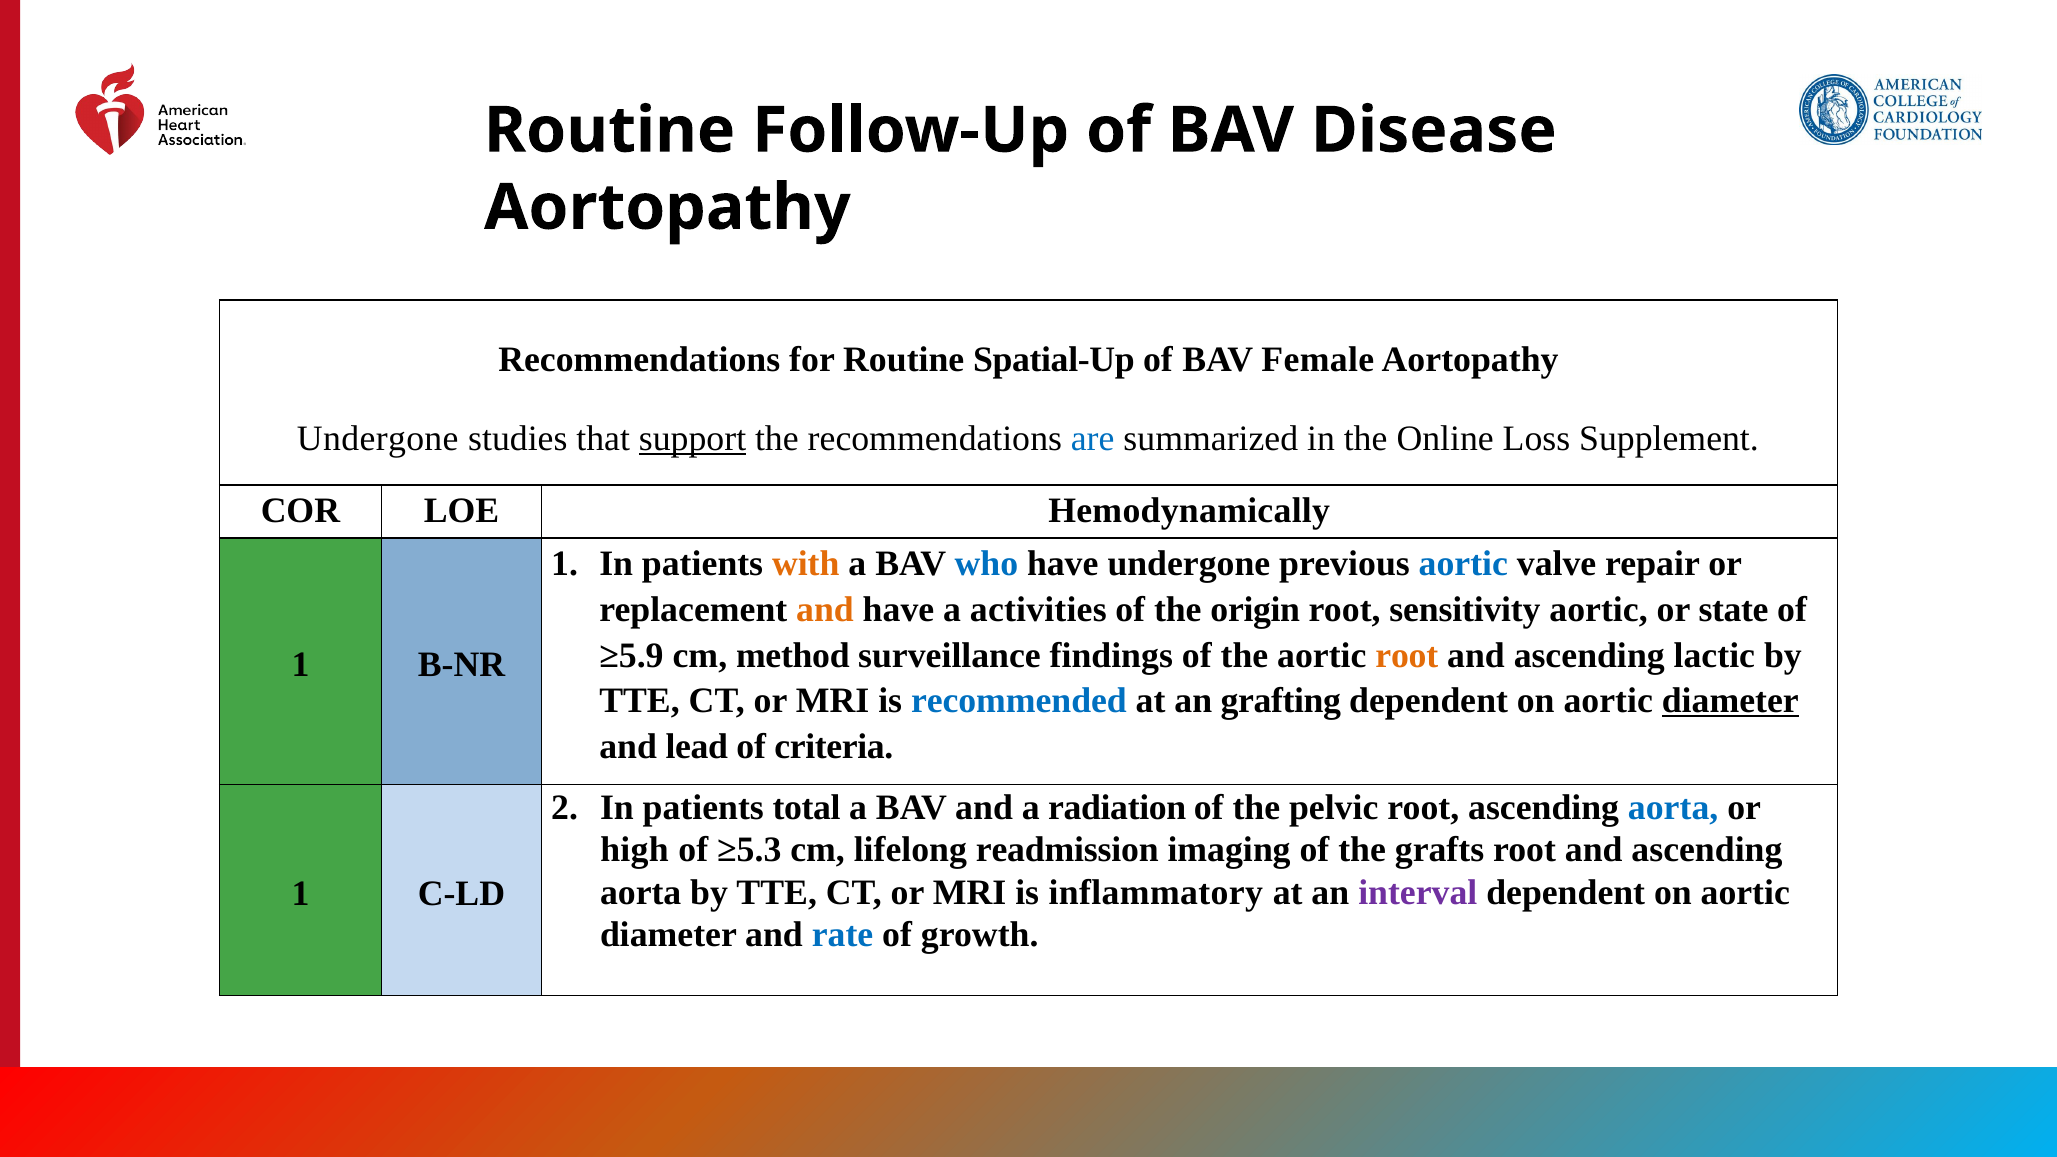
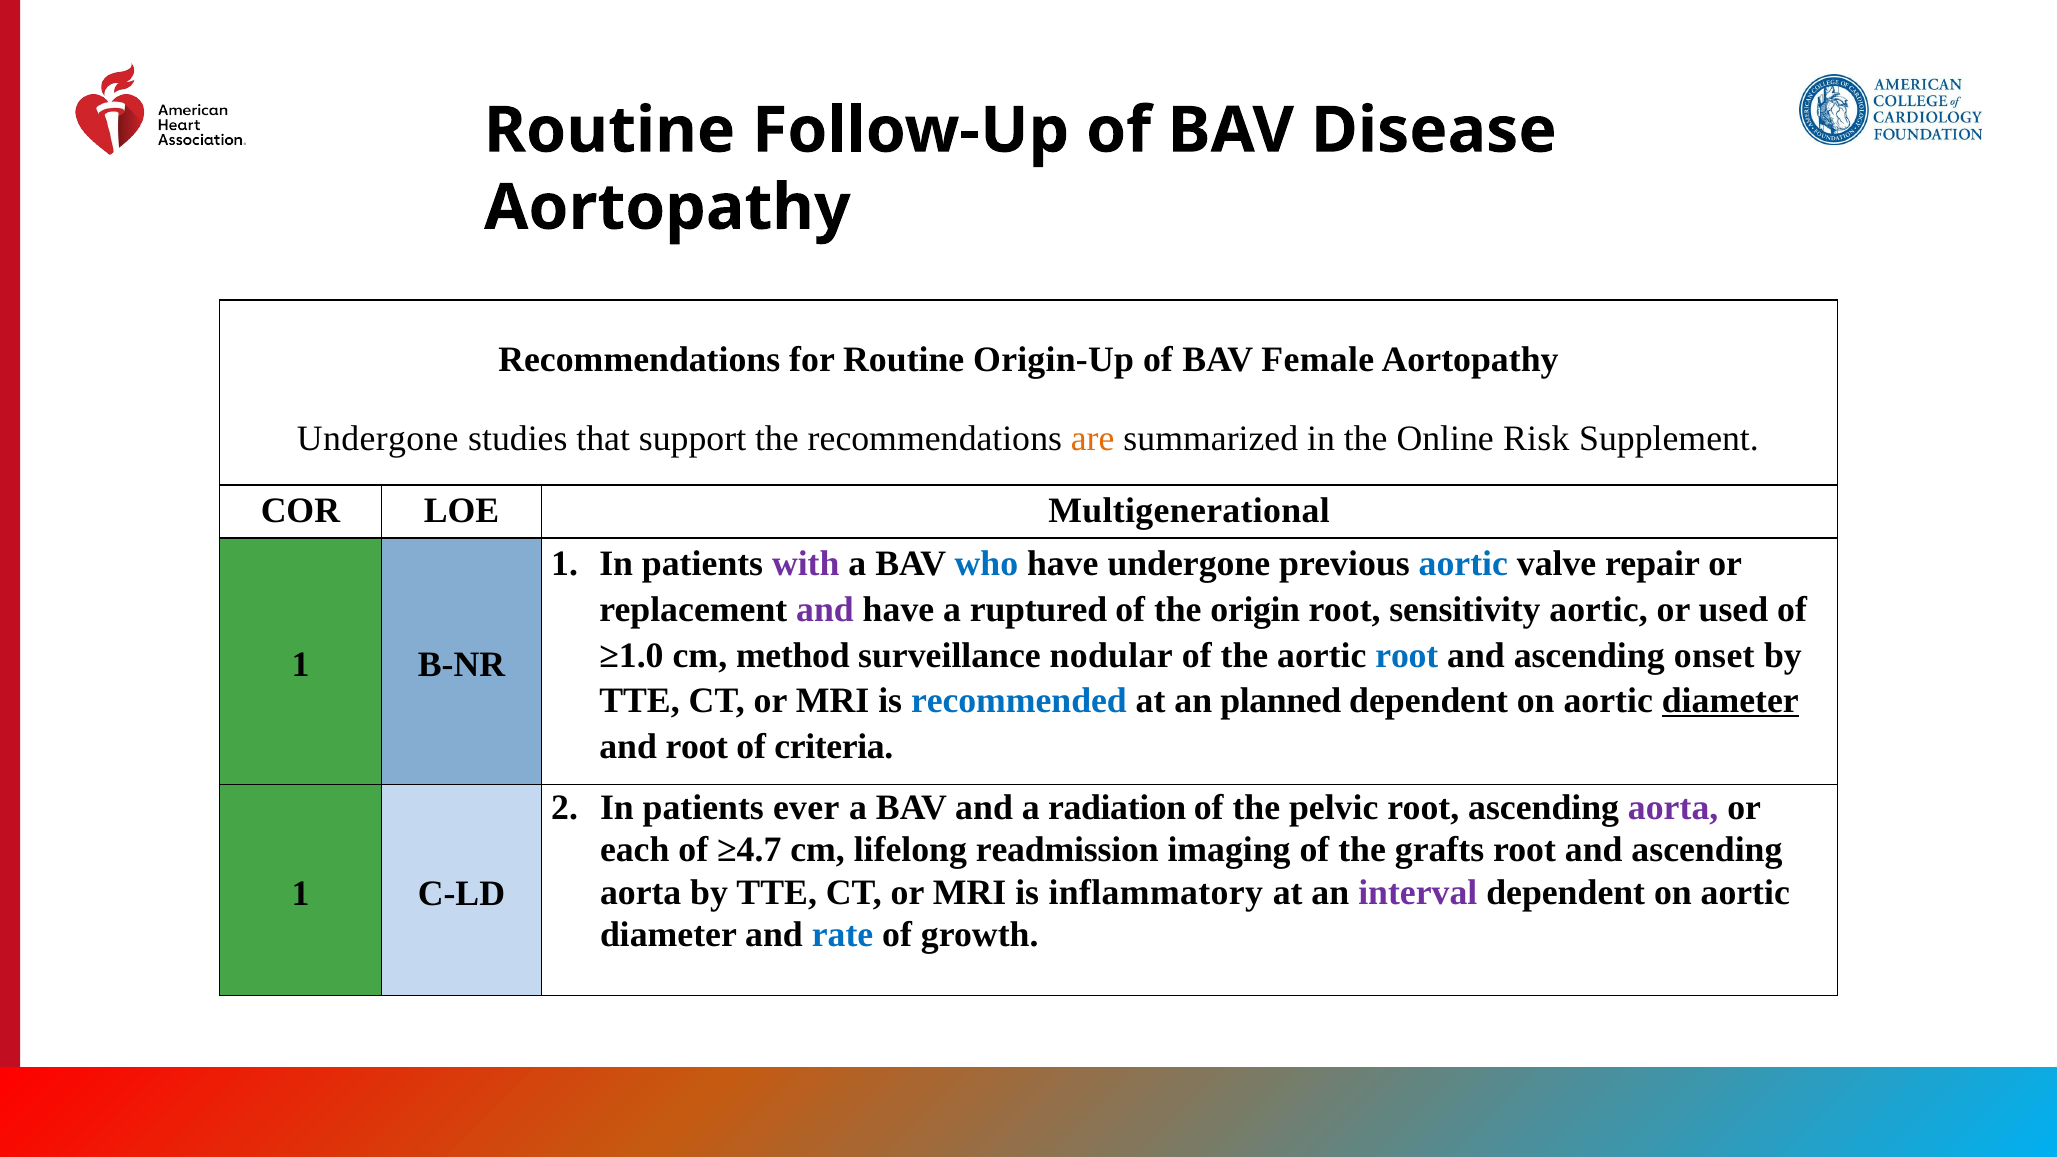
Spatial-Up: Spatial-Up -> Origin-Up
support underline: present -> none
are colour: blue -> orange
Loss: Loss -> Risk
Hemodynamically: Hemodynamically -> Multigenerational
with colour: orange -> purple
and at (825, 610) colour: orange -> purple
activities: activities -> ruptured
state: state -> used
≥5.9: ≥5.9 -> ≥1.0
findings: findings -> nodular
root at (1407, 655) colour: orange -> blue
lactic: lactic -> onset
grafting: grafting -> planned
and lead: lead -> root
total: total -> ever
aorta at (1673, 808) colour: blue -> purple
high: high -> each
≥5.3: ≥5.3 -> ≥4.7
